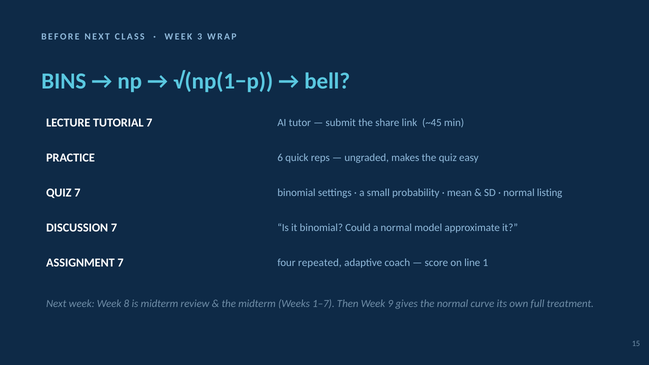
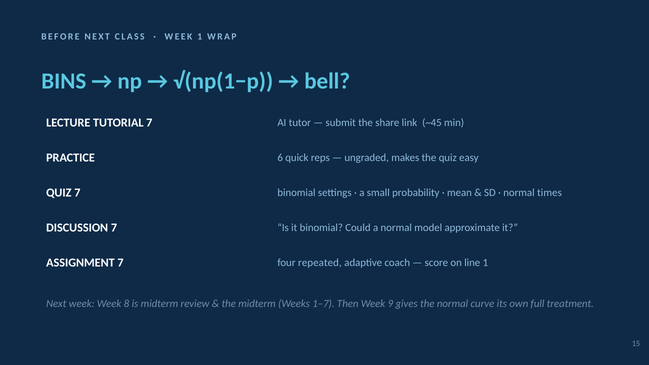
WEEK 3: 3 -> 1
listing: listing -> times
